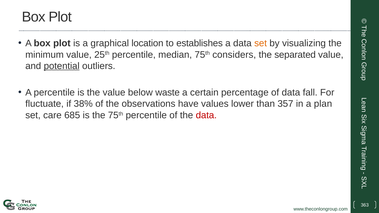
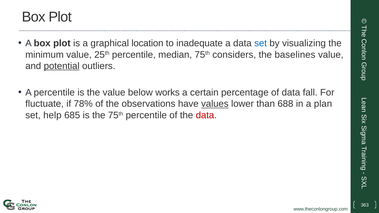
establishes: establishes -> inadequate
set at (261, 43) colour: orange -> blue
separated: separated -> baselines
waste: waste -> works
38%: 38% -> 78%
values underline: none -> present
357: 357 -> 688
care: care -> help
